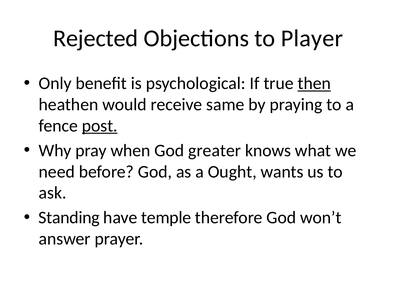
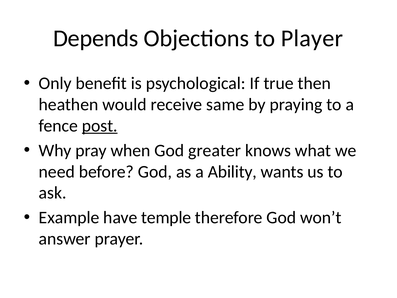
Rejected: Rejected -> Depends
then underline: present -> none
Ought: Ought -> Ability
Standing: Standing -> Example
